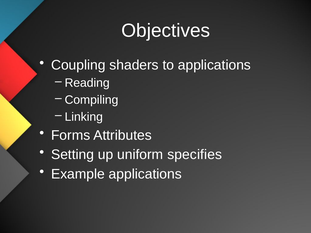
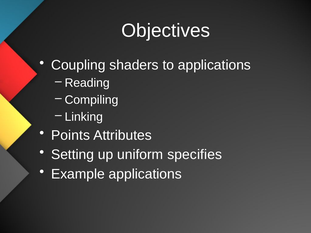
Forms: Forms -> Points
